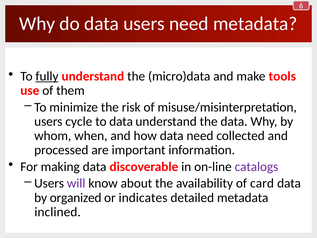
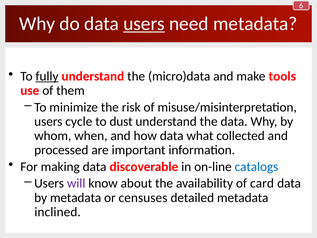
users at (144, 24) underline: none -> present
to data: data -> dust
data need: need -> what
catalogs colour: purple -> blue
by organized: organized -> metadata
indicates: indicates -> censuses
